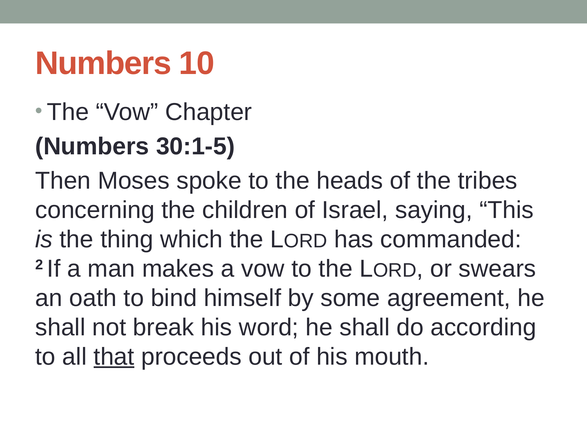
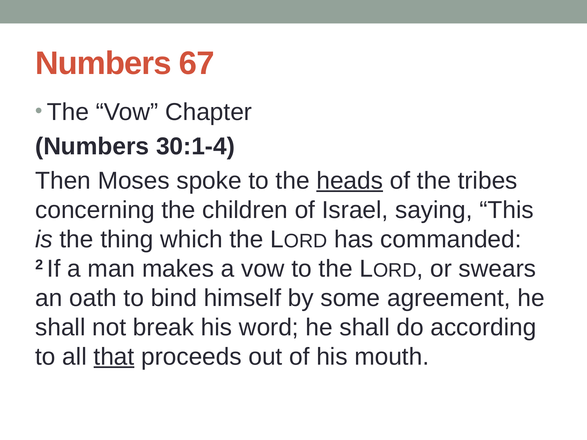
10: 10 -> 67
30:1-5: 30:1-5 -> 30:1-4
heads underline: none -> present
